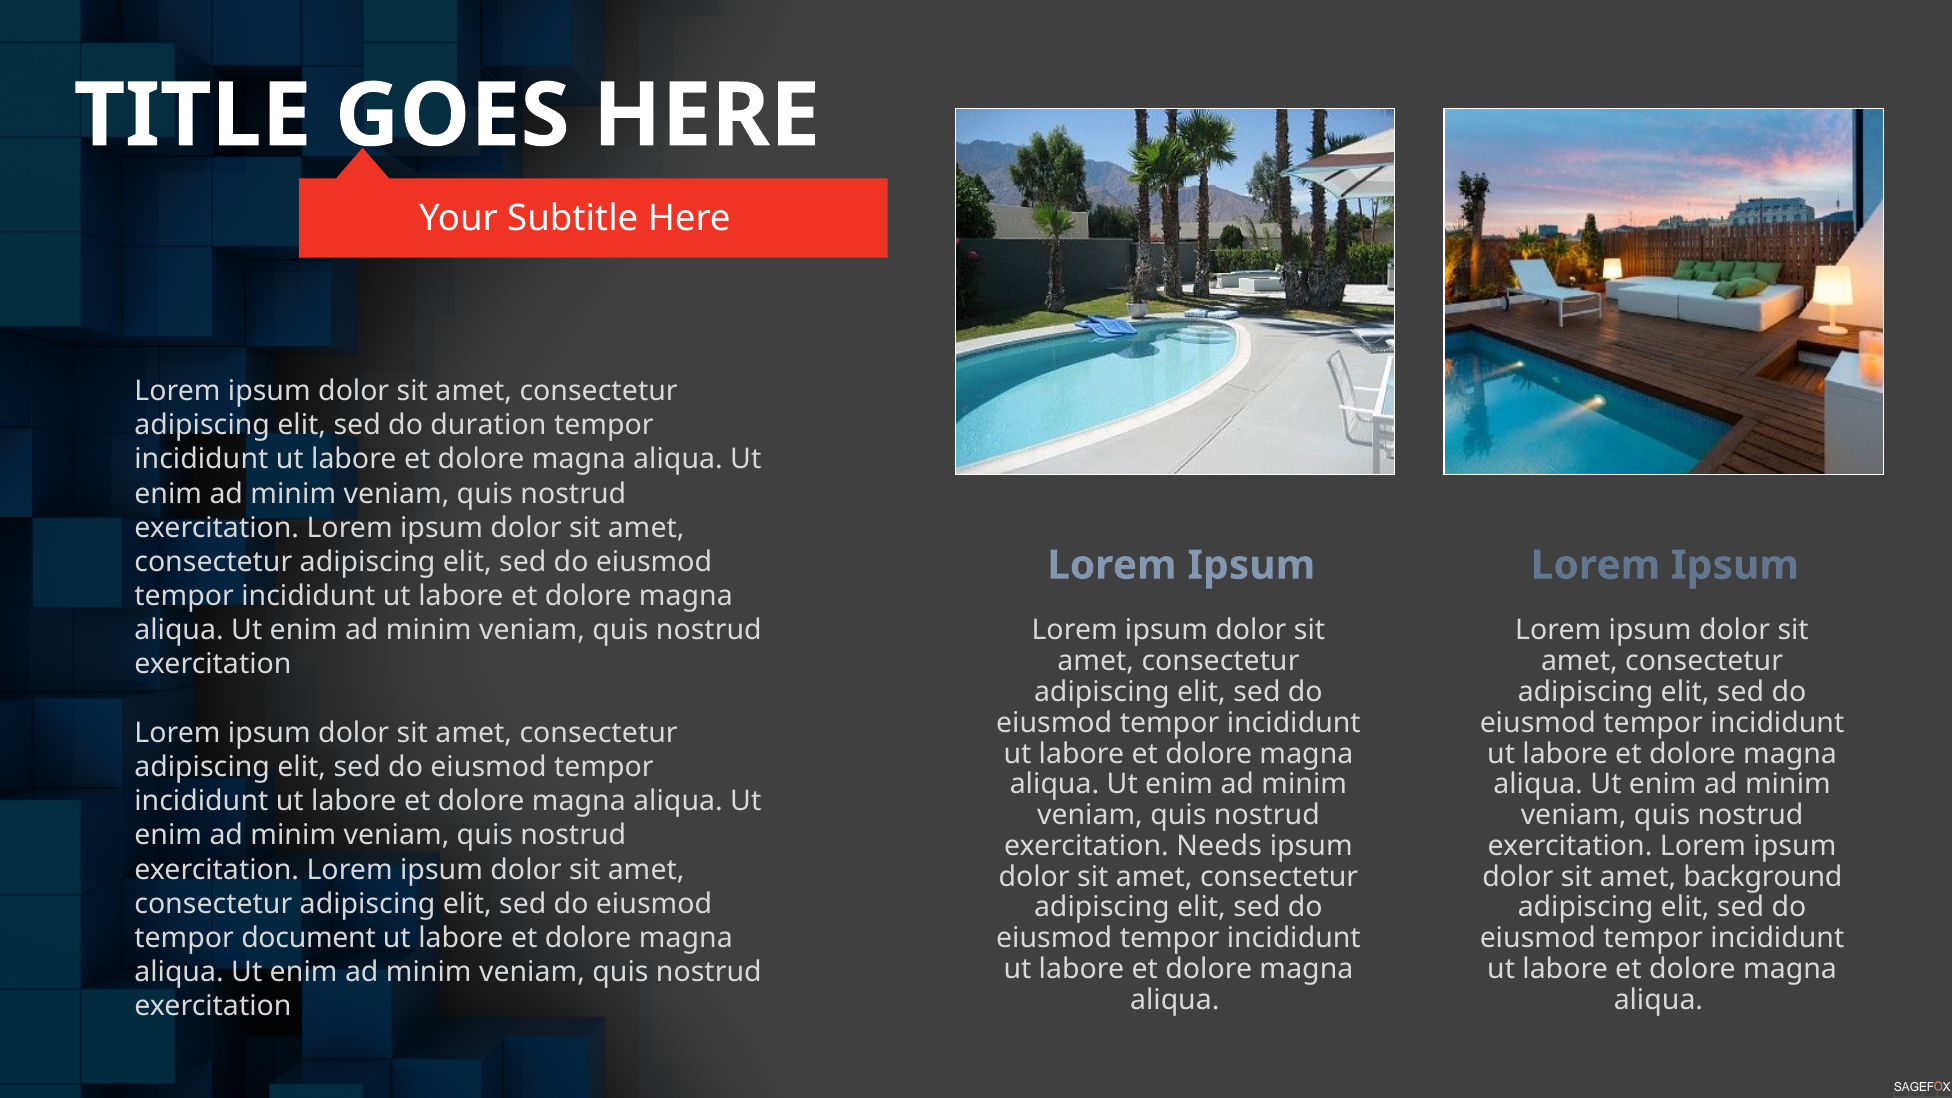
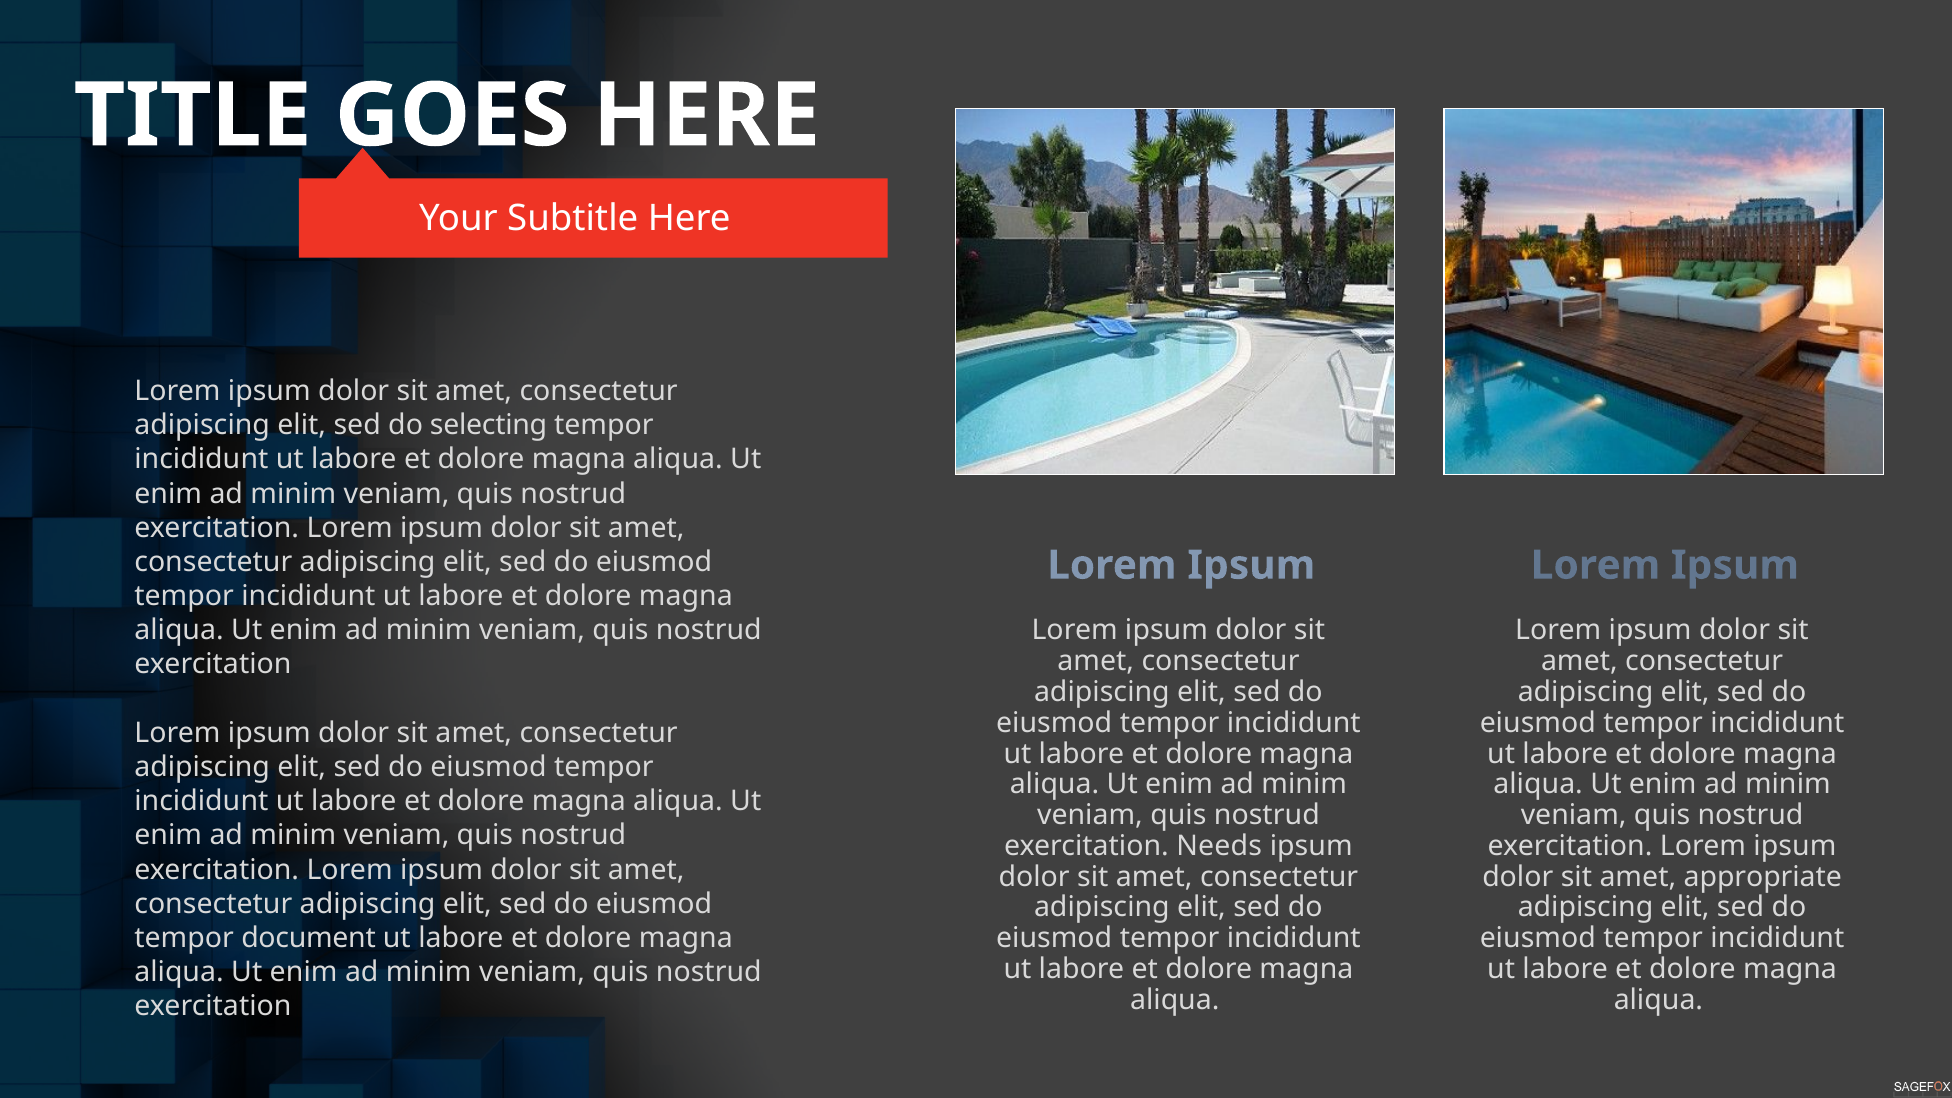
duration: duration -> selecting
background: background -> appropriate
